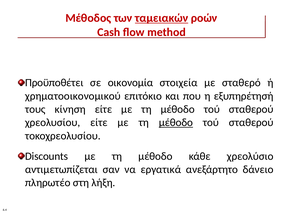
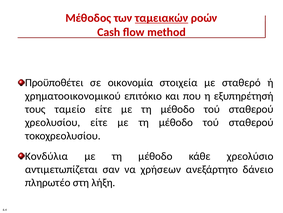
κίνηση: κίνηση -> ταμείο
μέθοδο at (176, 122) underline: present -> none
Discounts: Discounts -> Κονδύλια
εργατικά: εργατικά -> χρήσεων
